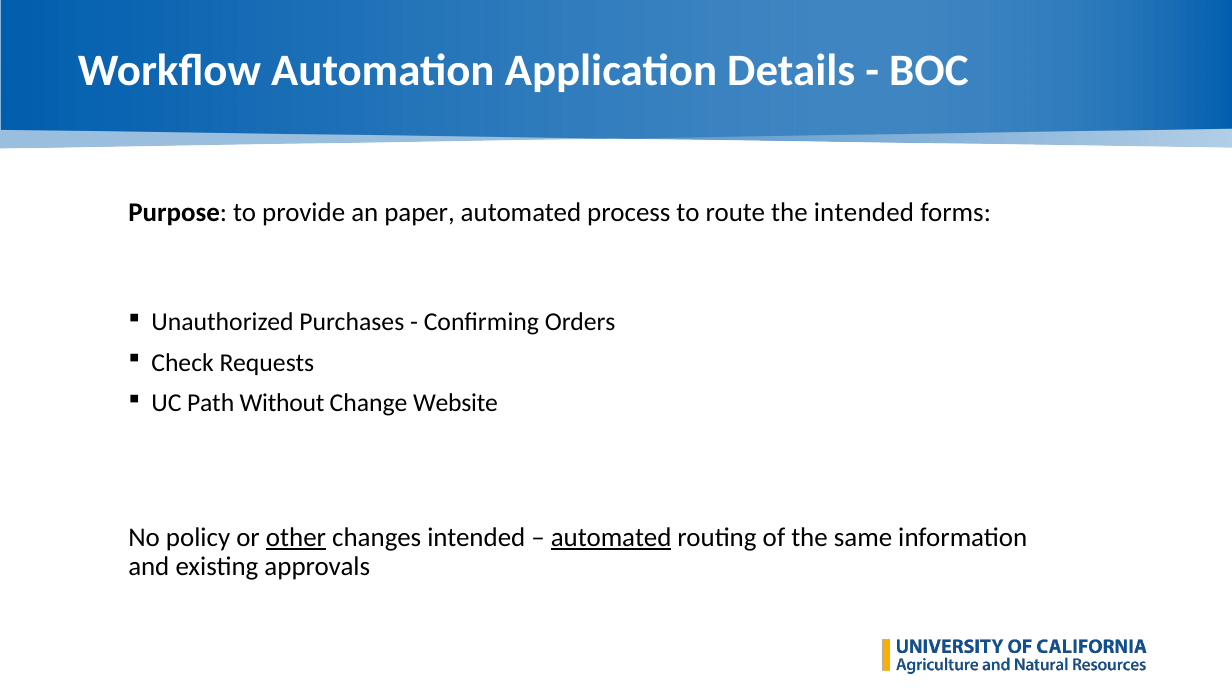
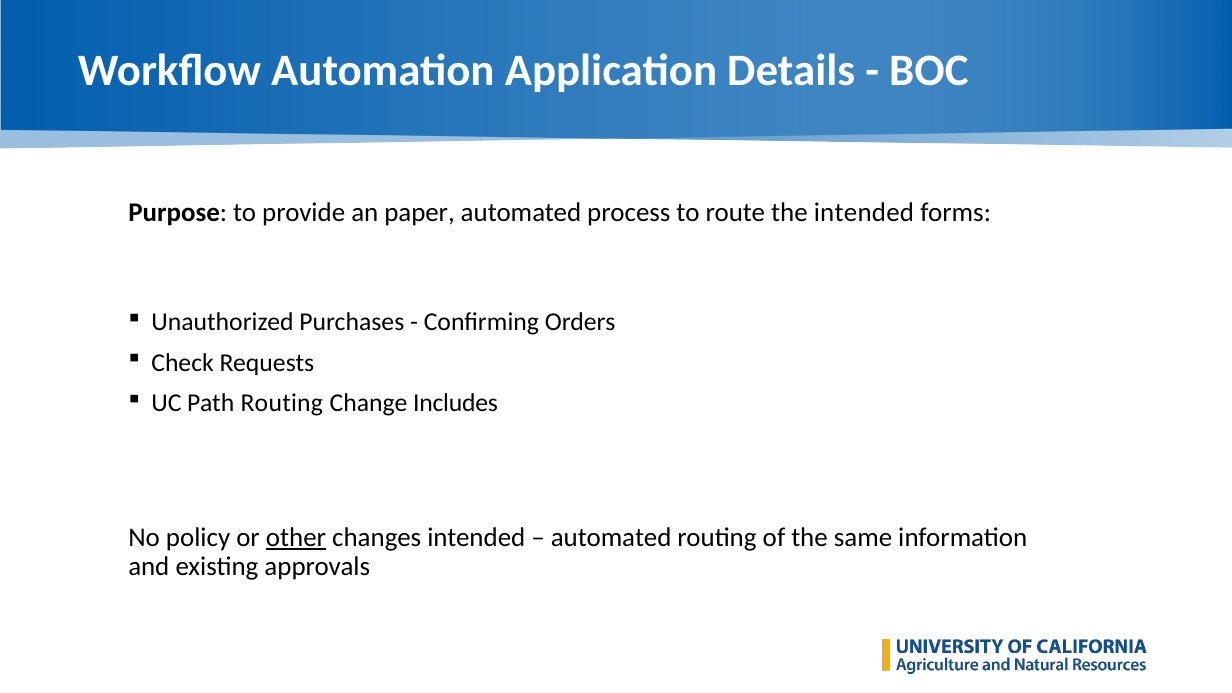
Path Without: Without -> Routing
Website: Website -> Includes
automated at (611, 537) underline: present -> none
